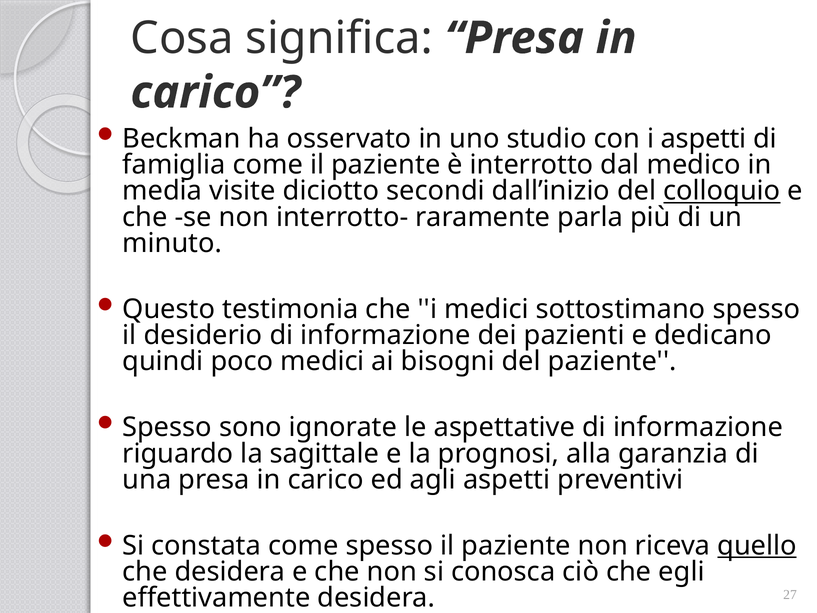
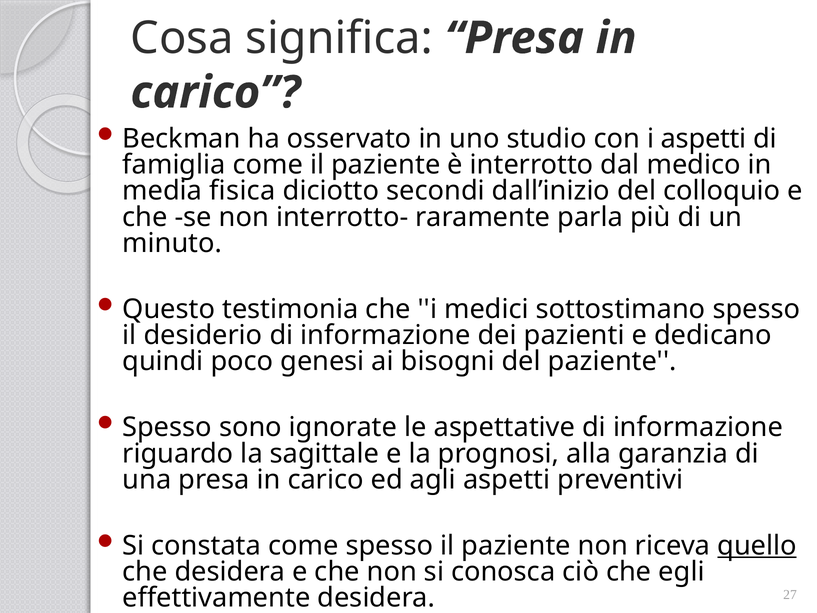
visite: visite -> fisica
colloquio underline: present -> none
poco medici: medici -> genesi
